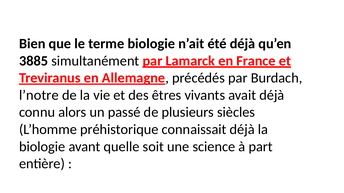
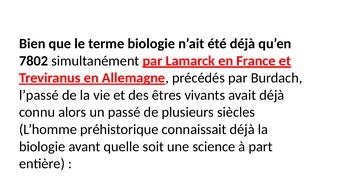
3885: 3885 -> 7802
l’notre: l’notre -> l’passé
